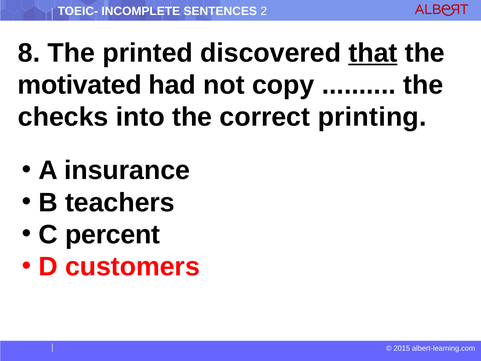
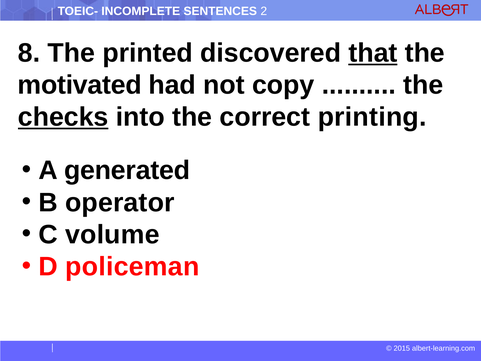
checks underline: none -> present
insurance: insurance -> generated
teachers: teachers -> operator
percent: percent -> volume
customers: customers -> policeman
